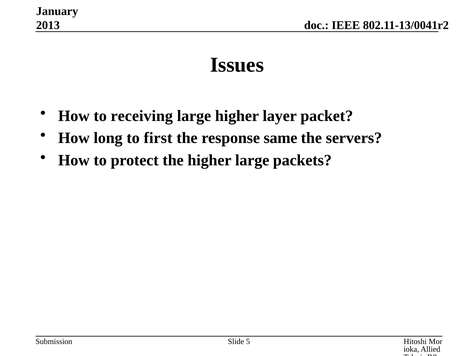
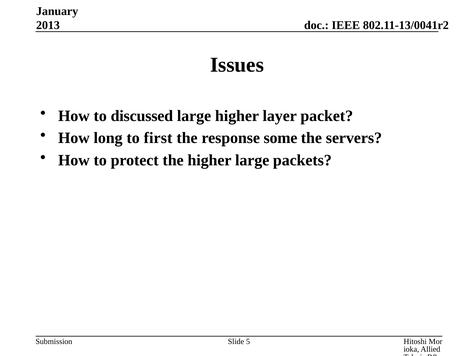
receiving: receiving -> discussed
same: same -> some
